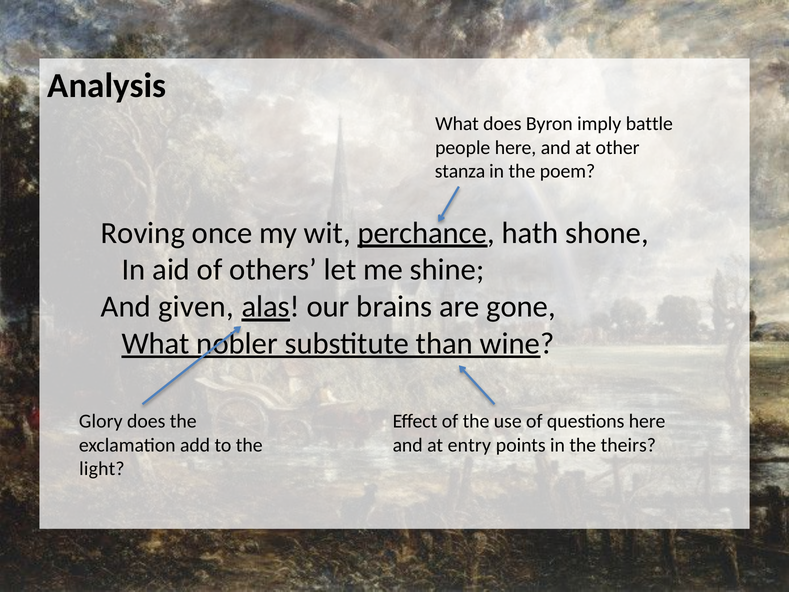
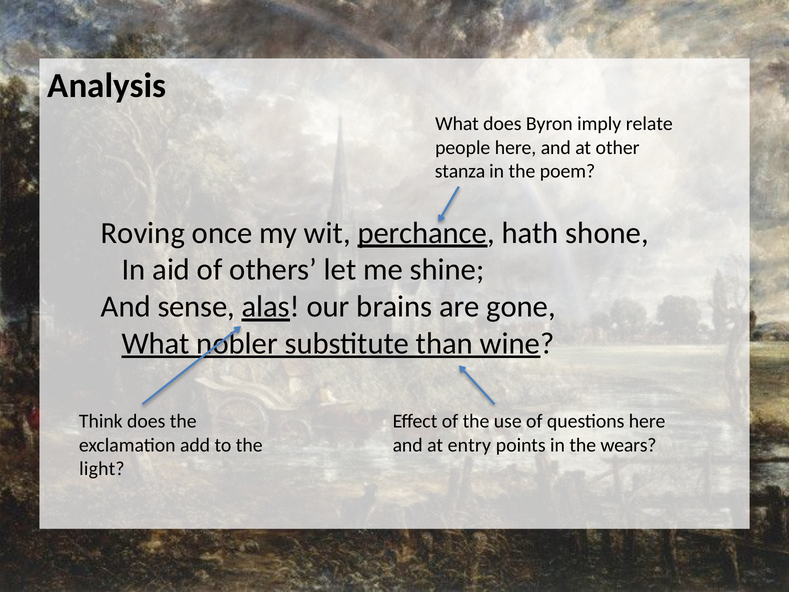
battle: battle -> relate
given: given -> sense
Glory: Glory -> Think
theirs: theirs -> wears
